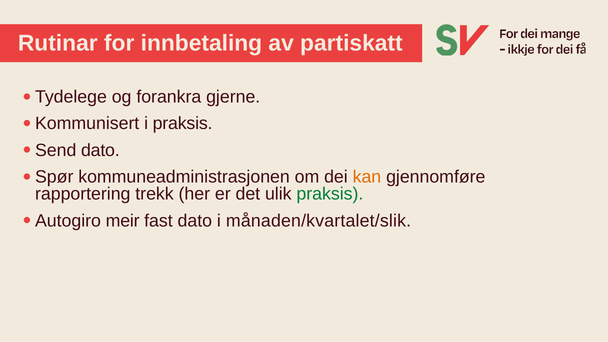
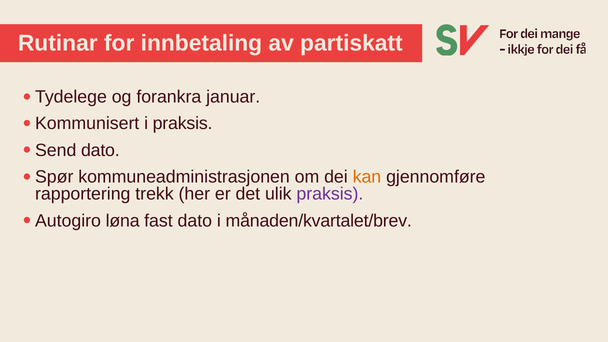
gjerne: gjerne -> januar
praksis at (330, 194) colour: green -> purple
meir: meir -> løna
månaden/kvartalet/slik: månaden/kvartalet/slik -> månaden/kvartalet/brev
